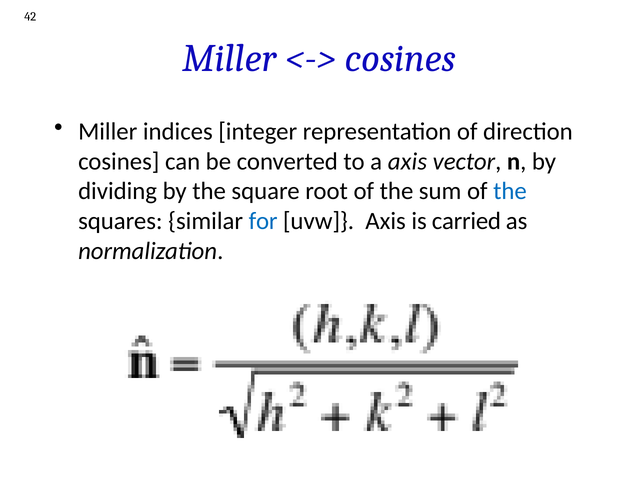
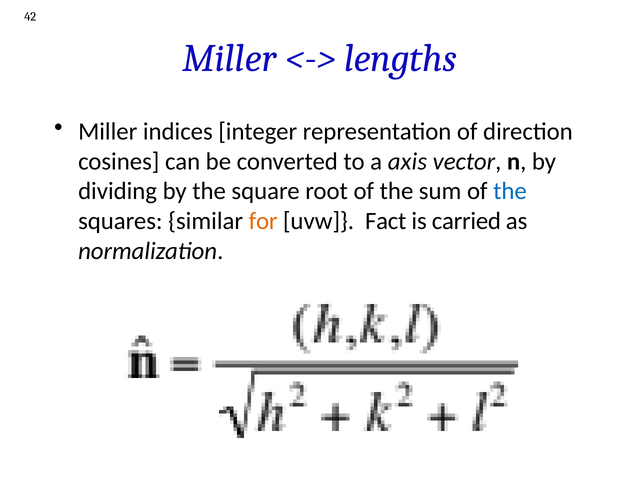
cosines at (400, 59): cosines -> lengths
for colour: blue -> orange
uvw Axis: Axis -> Fact
